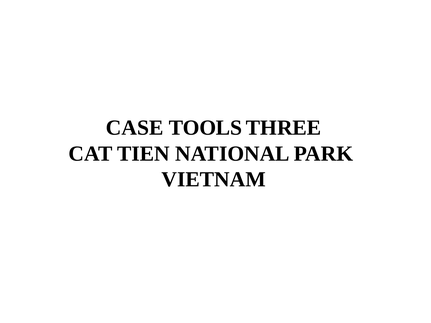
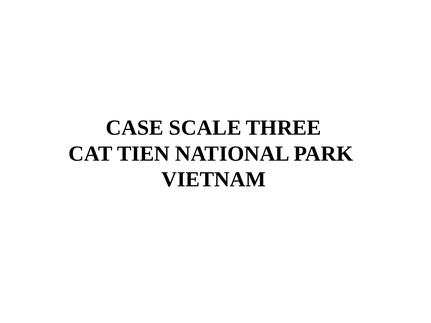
TOOLS: TOOLS -> SCALE
